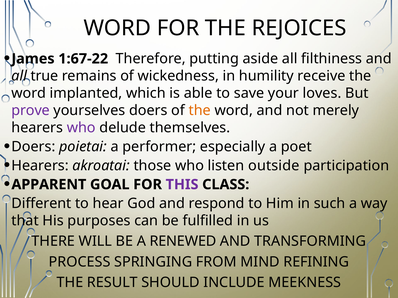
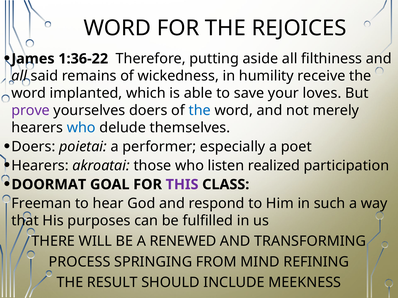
1:67-22: 1:67-22 -> 1:36-22
true: true -> said
the at (200, 111) colour: orange -> blue
who at (81, 128) colour: purple -> blue
outside: outside -> realized
APPARENT: APPARENT -> DOORMAT
Different: Different -> Freeman
